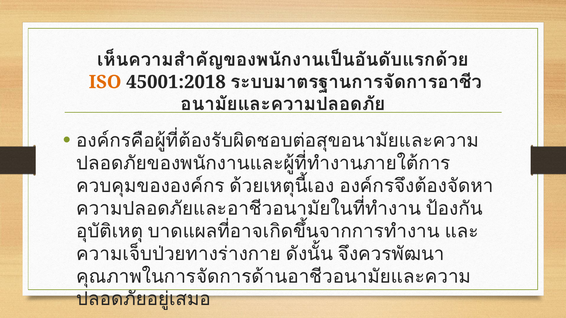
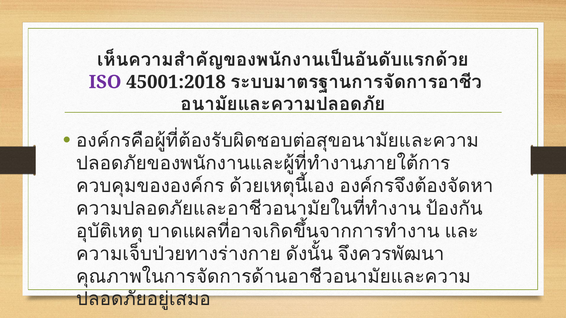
ISO colour: orange -> purple
